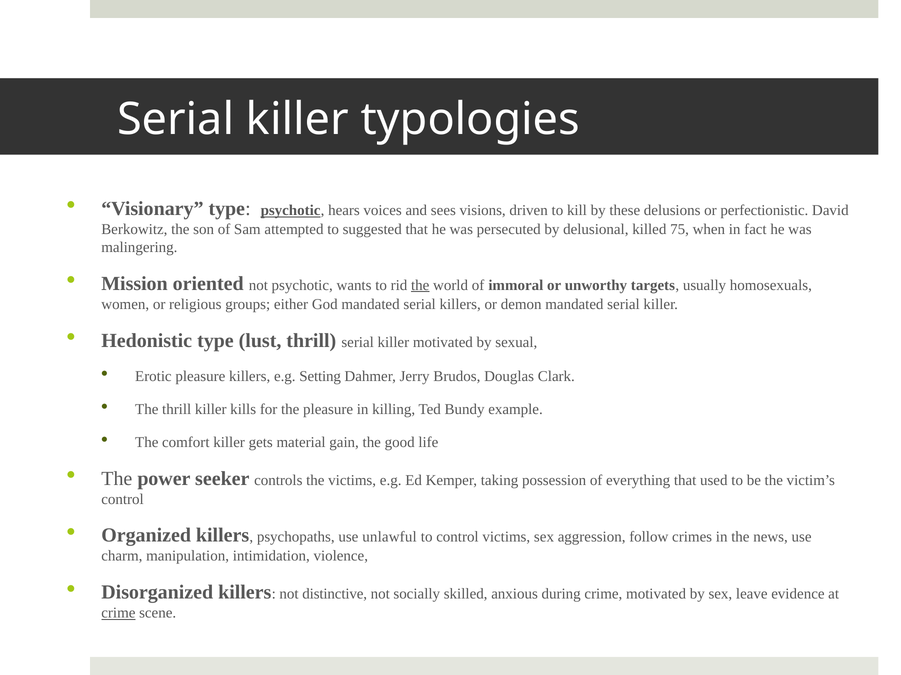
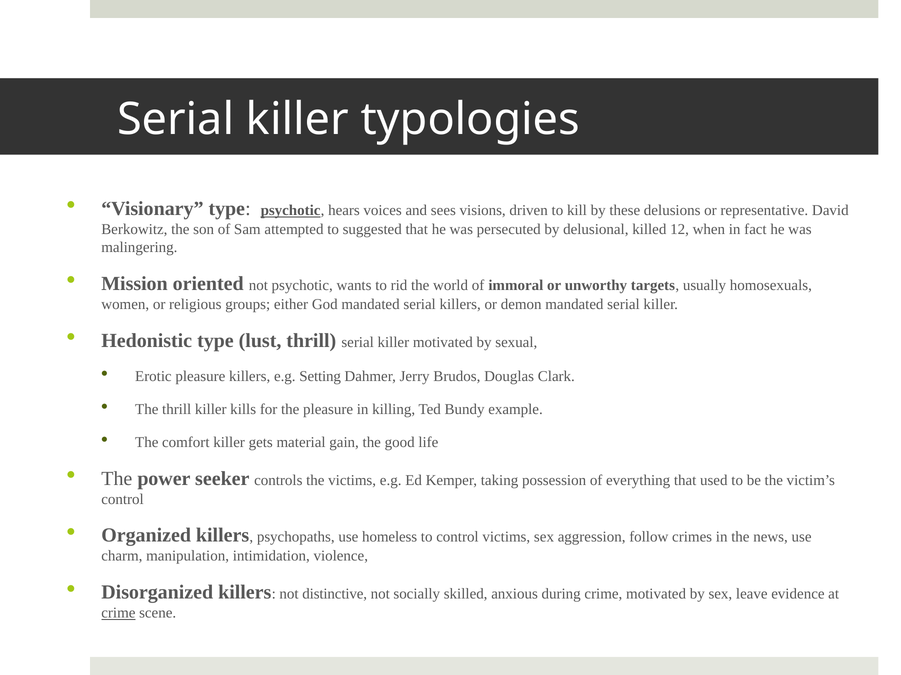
perfectionistic: perfectionistic -> representative
75: 75 -> 12
the at (420, 285) underline: present -> none
unlawful: unlawful -> homeless
